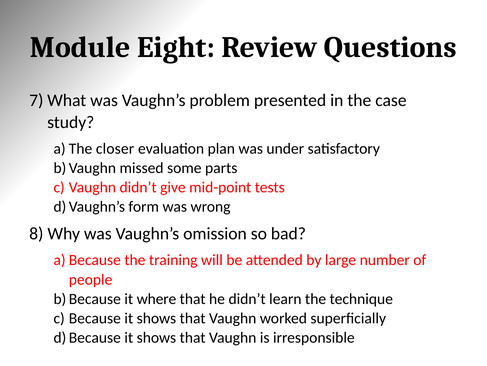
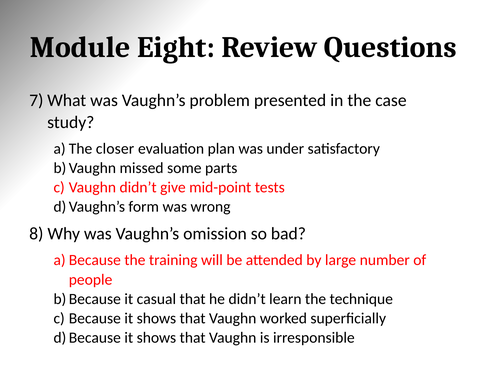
where: where -> casual
